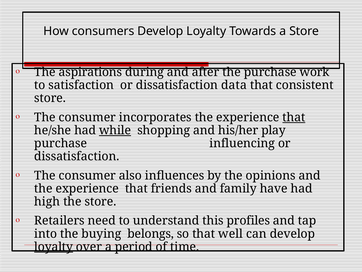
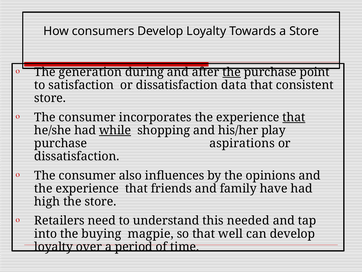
aspirations: aspirations -> generation
the at (232, 72) underline: none -> present
work: work -> point
influencing: influencing -> aspirations
profiles: profiles -> needed
belongs: belongs -> magpie
loyalty at (54, 246) underline: present -> none
